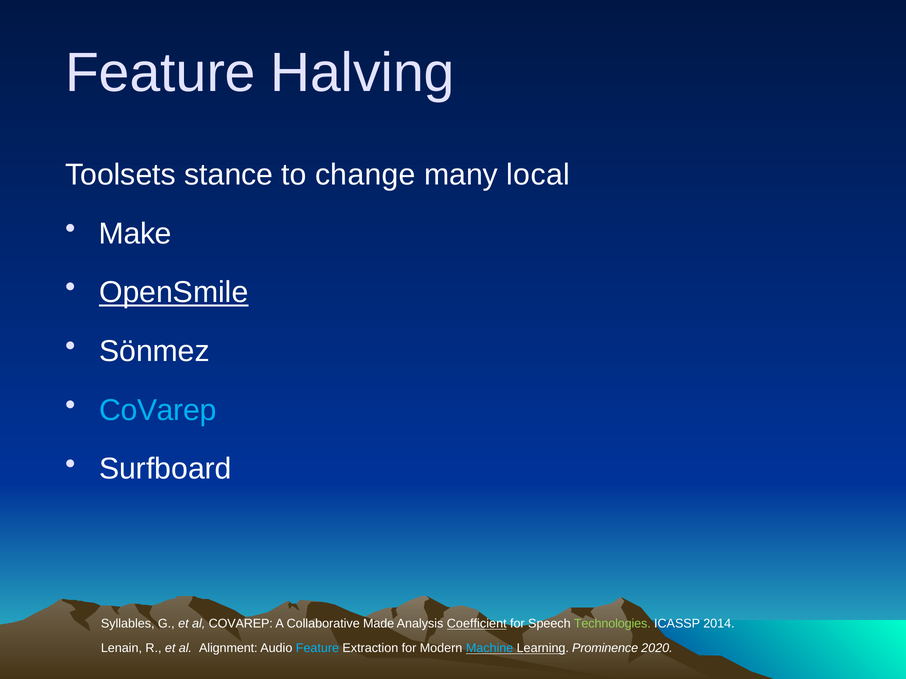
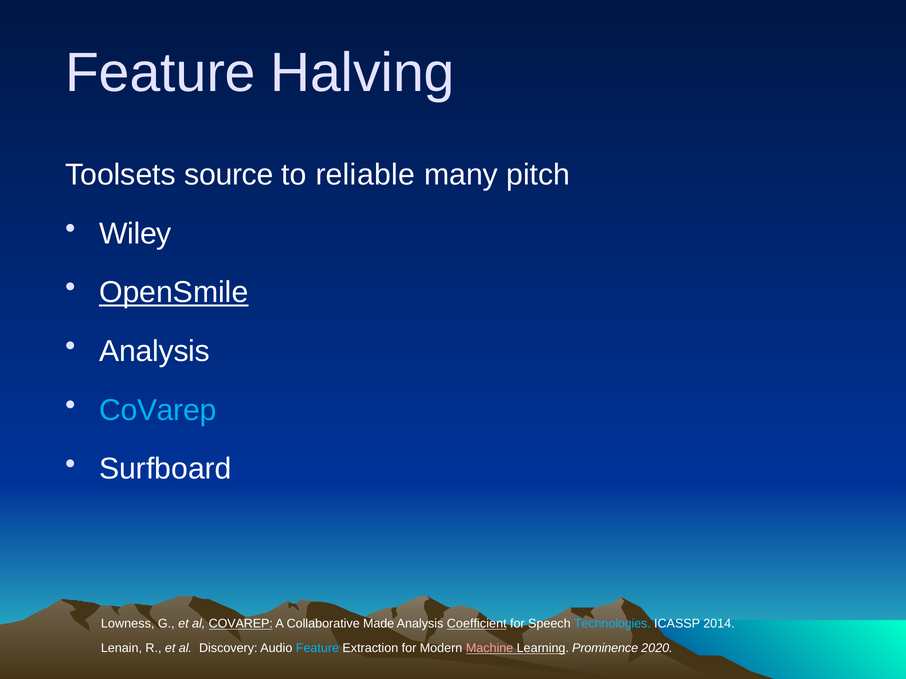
stance: stance -> source
change: change -> reliable
local: local -> pitch
Make: Make -> Wiley
Sönmez at (154, 352): Sönmez -> Analysis
Syllables: Syllables -> Lowness
COVAREP at (241, 624) underline: none -> present
Technologies colour: light green -> light blue
Alignment: Alignment -> Discovery
Machine colour: light blue -> pink
